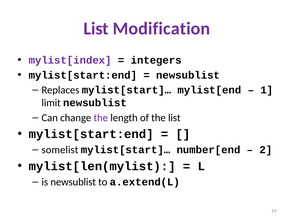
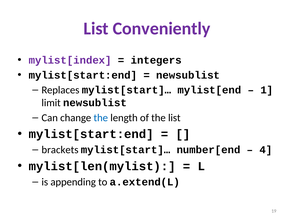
Modification: Modification -> Conveniently
the at (101, 117) colour: purple -> blue
somelist: somelist -> brackets
2: 2 -> 4
is newsublist: newsublist -> appending
